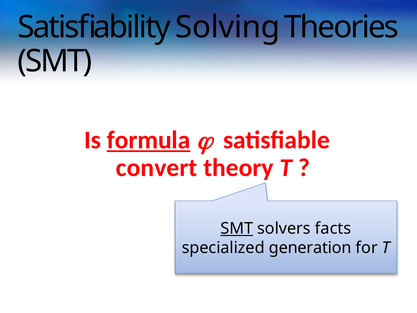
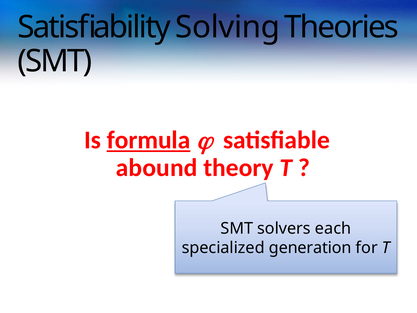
convert: convert -> abound
SMT at (237, 228) underline: present -> none
facts: facts -> each
